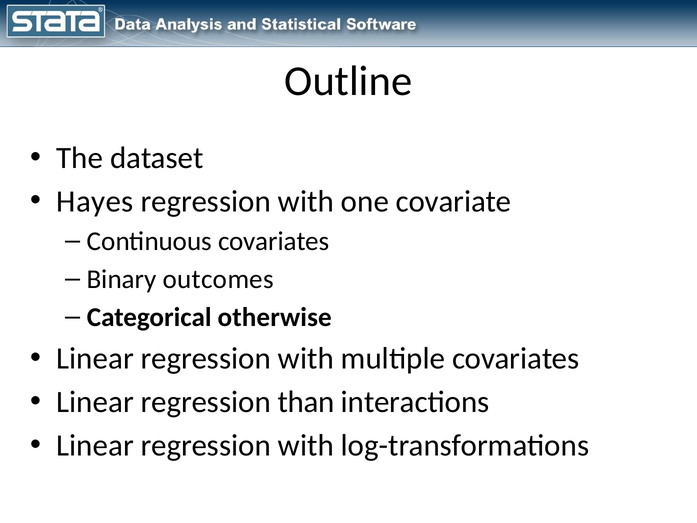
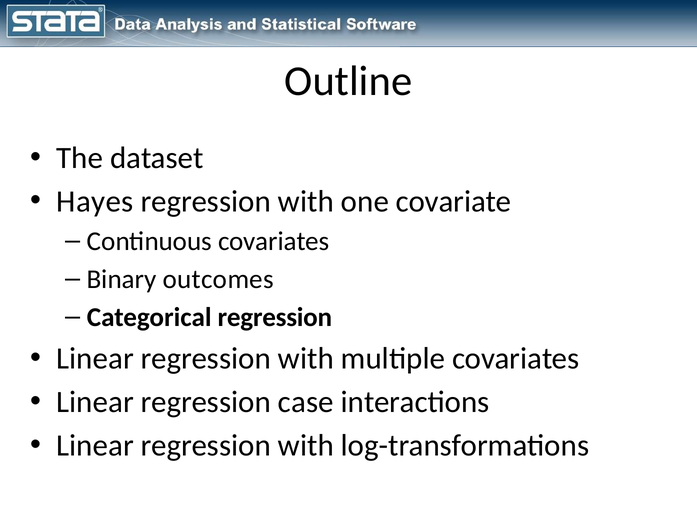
Categorical otherwise: otherwise -> regression
than: than -> case
